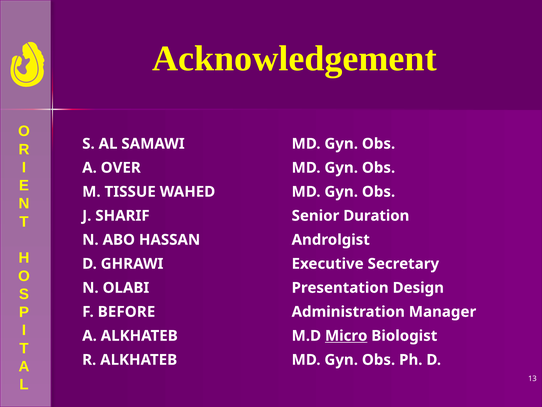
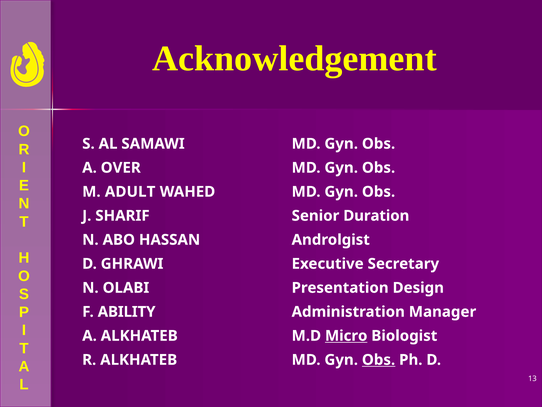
TISSUE: TISSUE -> ADULT
BEFORE: BEFORE -> ABILITY
Obs at (379, 359) underline: none -> present
